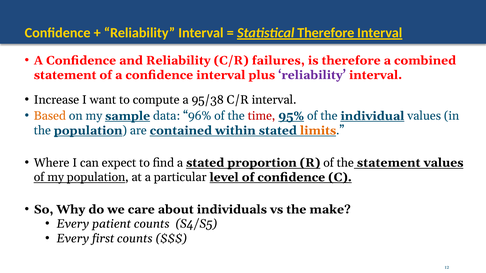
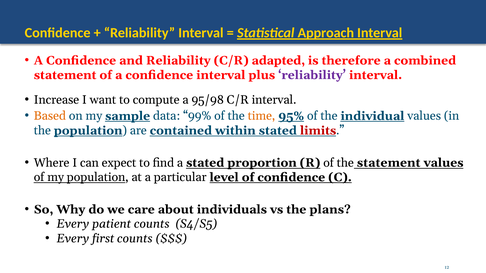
Statistical Therefore: Therefore -> Approach
failures: failures -> adapted
95/38: 95/38 -> 95/98
96%: 96% -> 99%
time colour: red -> orange
limits colour: orange -> red
make: make -> plans
